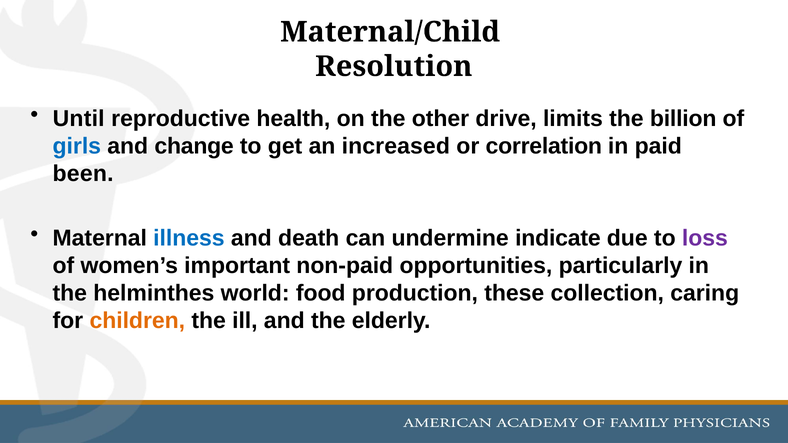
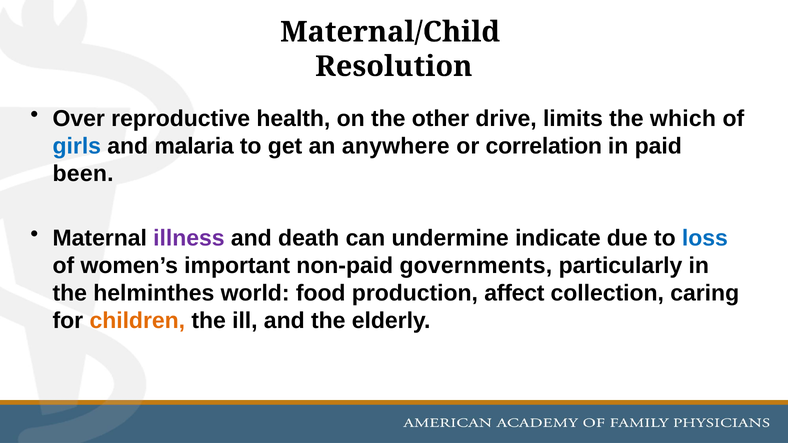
Until: Until -> Over
billion: billion -> which
change: change -> malaria
increased: increased -> anywhere
illness colour: blue -> purple
loss colour: purple -> blue
opportunities: opportunities -> governments
these: these -> affect
